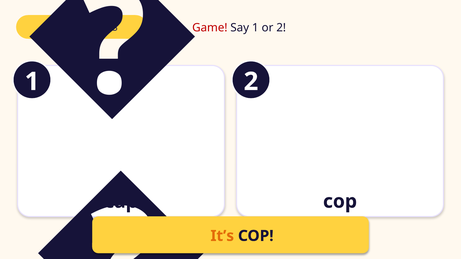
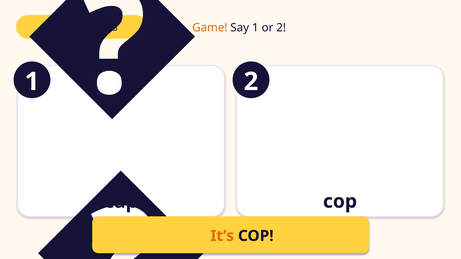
Game colour: red -> orange
